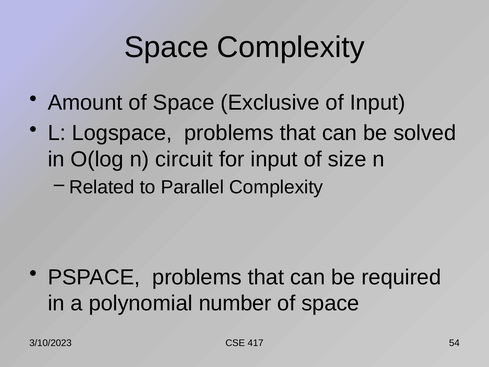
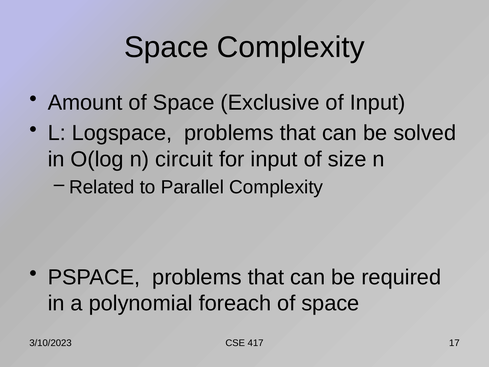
number: number -> foreach
54: 54 -> 17
